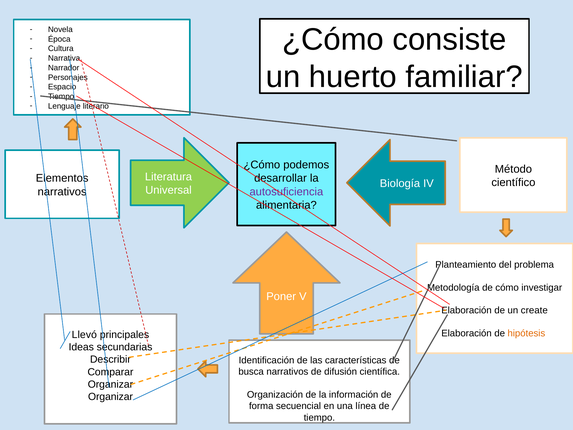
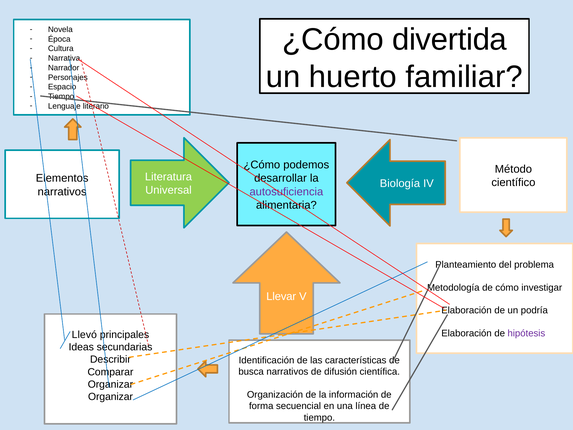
consiste: consiste -> divertida
Poner: Poner -> Llevar
create: create -> podría
hipótesis colour: orange -> purple
